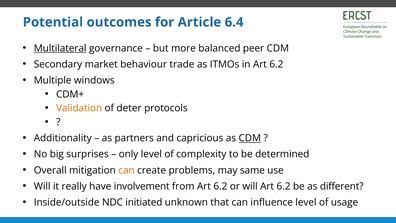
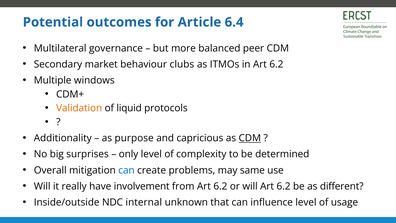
Multilateral underline: present -> none
trade: trade -> clubs
deter: deter -> liquid
partners: partners -> purpose
can at (126, 170) colour: orange -> blue
initiated: initiated -> internal
